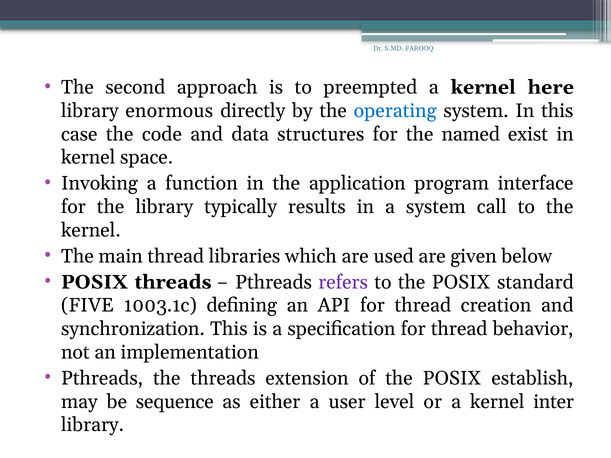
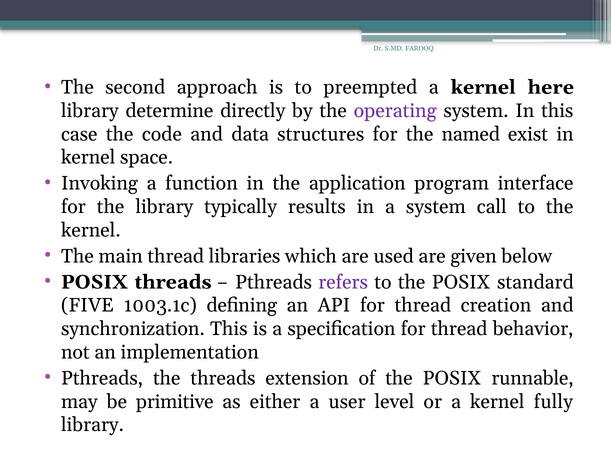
enormous: enormous -> determine
operating colour: blue -> purple
establish: establish -> runnable
sequence: sequence -> primitive
inter: inter -> fully
